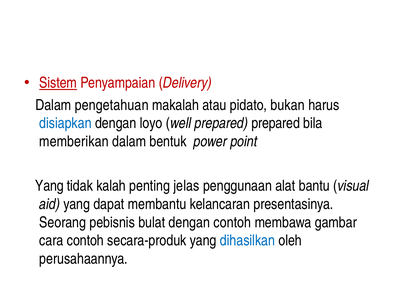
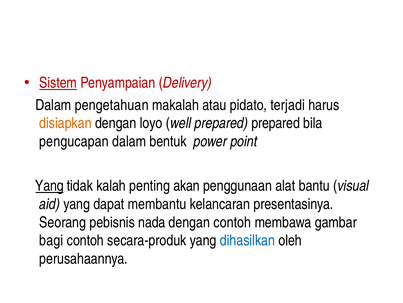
bukan: bukan -> terjadi
disiapkan colour: blue -> orange
memberikan: memberikan -> pengucapan
Yang at (49, 186) underline: none -> present
jelas: jelas -> akan
bulat: bulat -> nada
cara: cara -> bagi
